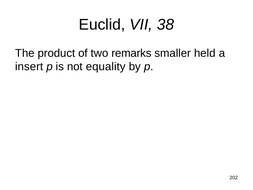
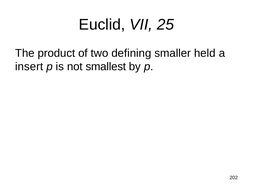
38: 38 -> 25
remarks: remarks -> defining
equality: equality -> smallest
